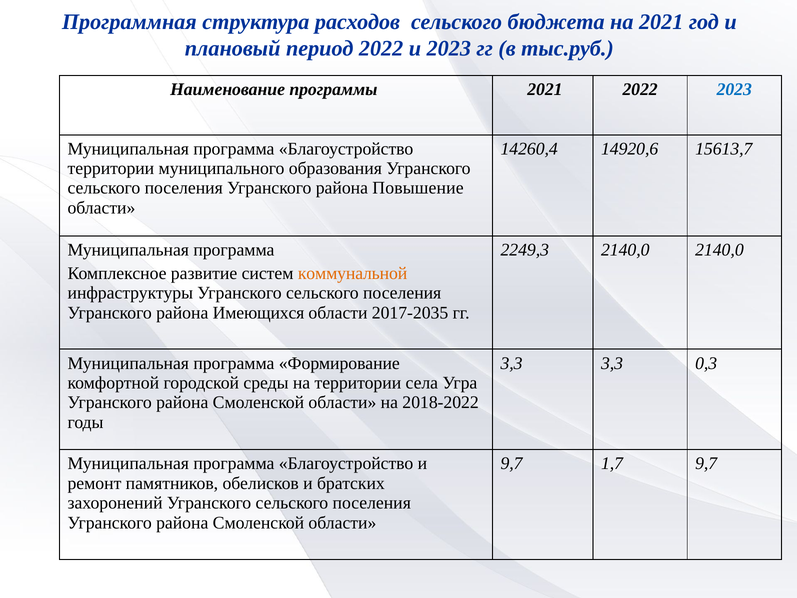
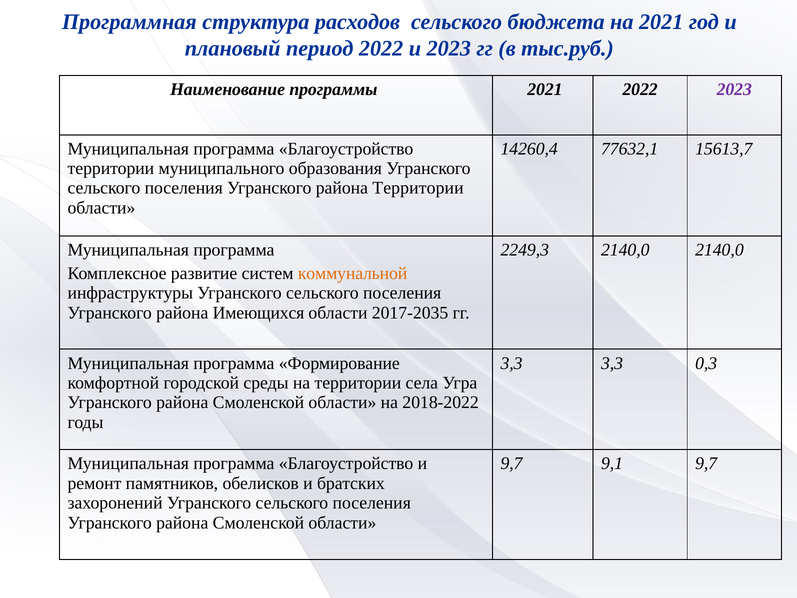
2023 at (734, 90) colour: blue -> purple
14920,6: 14920,6 -> 77632,1
района Повышение: Повышение -> Территории
1,7: 1,7 -> 9,1
